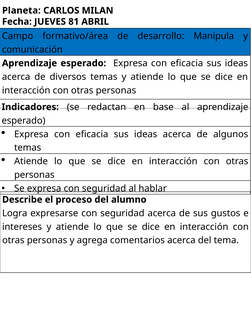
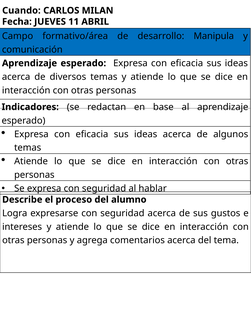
Planeta: Planeta -> Cuando
81: 81 -> 11
